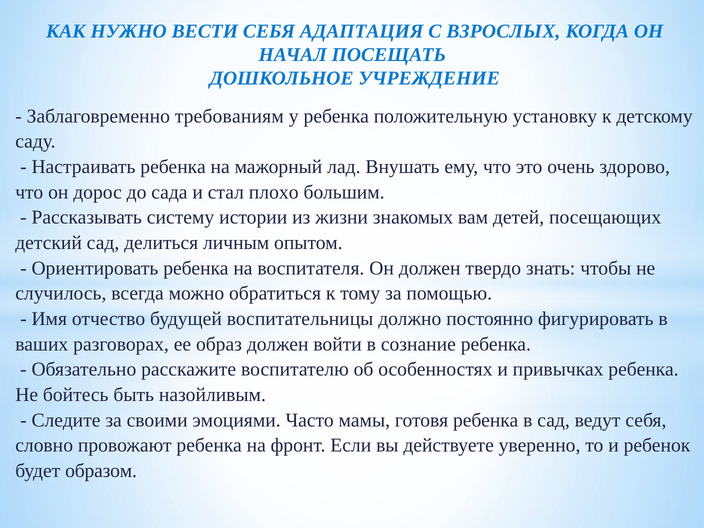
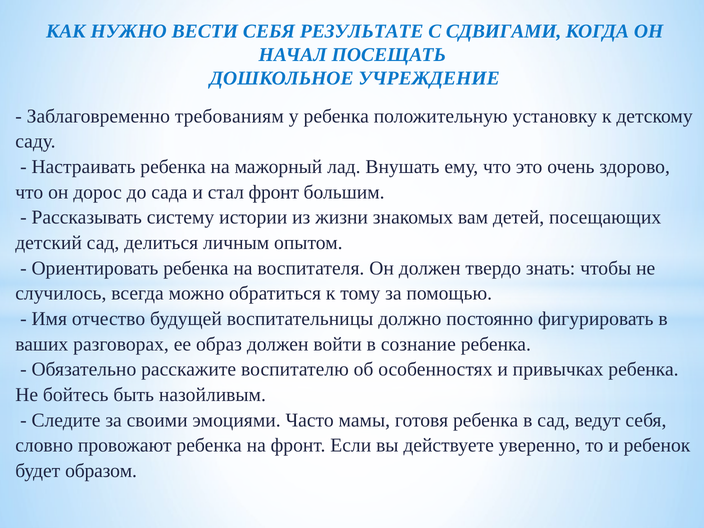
АДАПТАЦИЯ: АДАПТАЦИЯ -> РЕЗУЛЬТАТЕ
ВЗРОСЛЫХ: ВЗРОСЛЫХ -> СДВИГАМИ
стал плохо: плохо -> фронт
